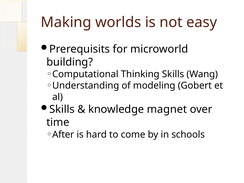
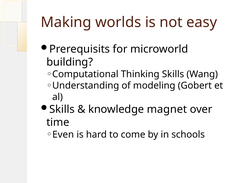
After: After -> Even
